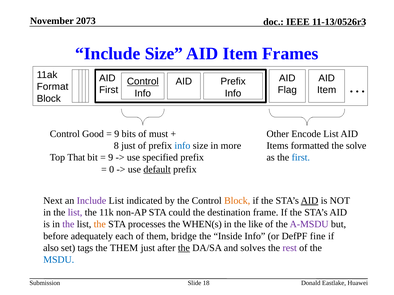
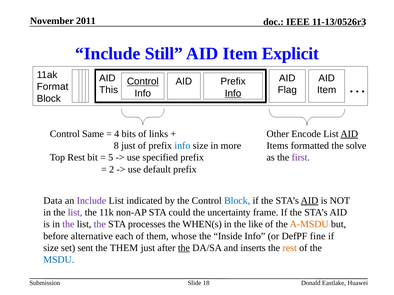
2073: 2073 -> 2011
Include Size: Size -> Still
Frames: Frames -> Explicit
First at (109, 90): First -> This
Info at (233, 93) underline: none -> present
Good: Good -> Same
9 at (117, 134): 9 -> 4
must: must -> links
AID at (349, 134) underline: none -> present
Top That: That -> Rest
9 at (111, 158): 9 -> 5
first at (301, 158) colour: blue -> purple
0: 0 -> 2
default underline: present -> none
Next: Next -> Data
Block at (237, 201) colour: orange -> blue
destination: destination -> uncertainty
the at (100, 225) colour: orange -> purple
A-MSDU colour: purple -> orange
adequately: adequately -> alternative
bridge: bridge -> whose
also at (51, 248): also -> size
tags: tags -> sent
solves: solves -> inserts
rest at (290, 248) colour: purple -> orange
